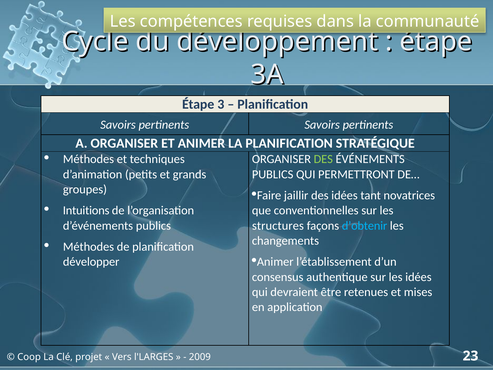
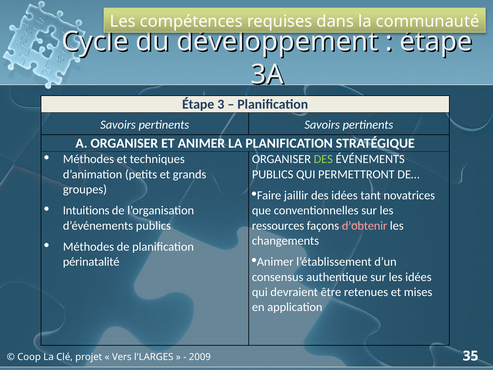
structures: structures -> ressources
d’obtenir colour: light blue -> pink
développer: développer -> périnatalité
23: 23 -> 35
